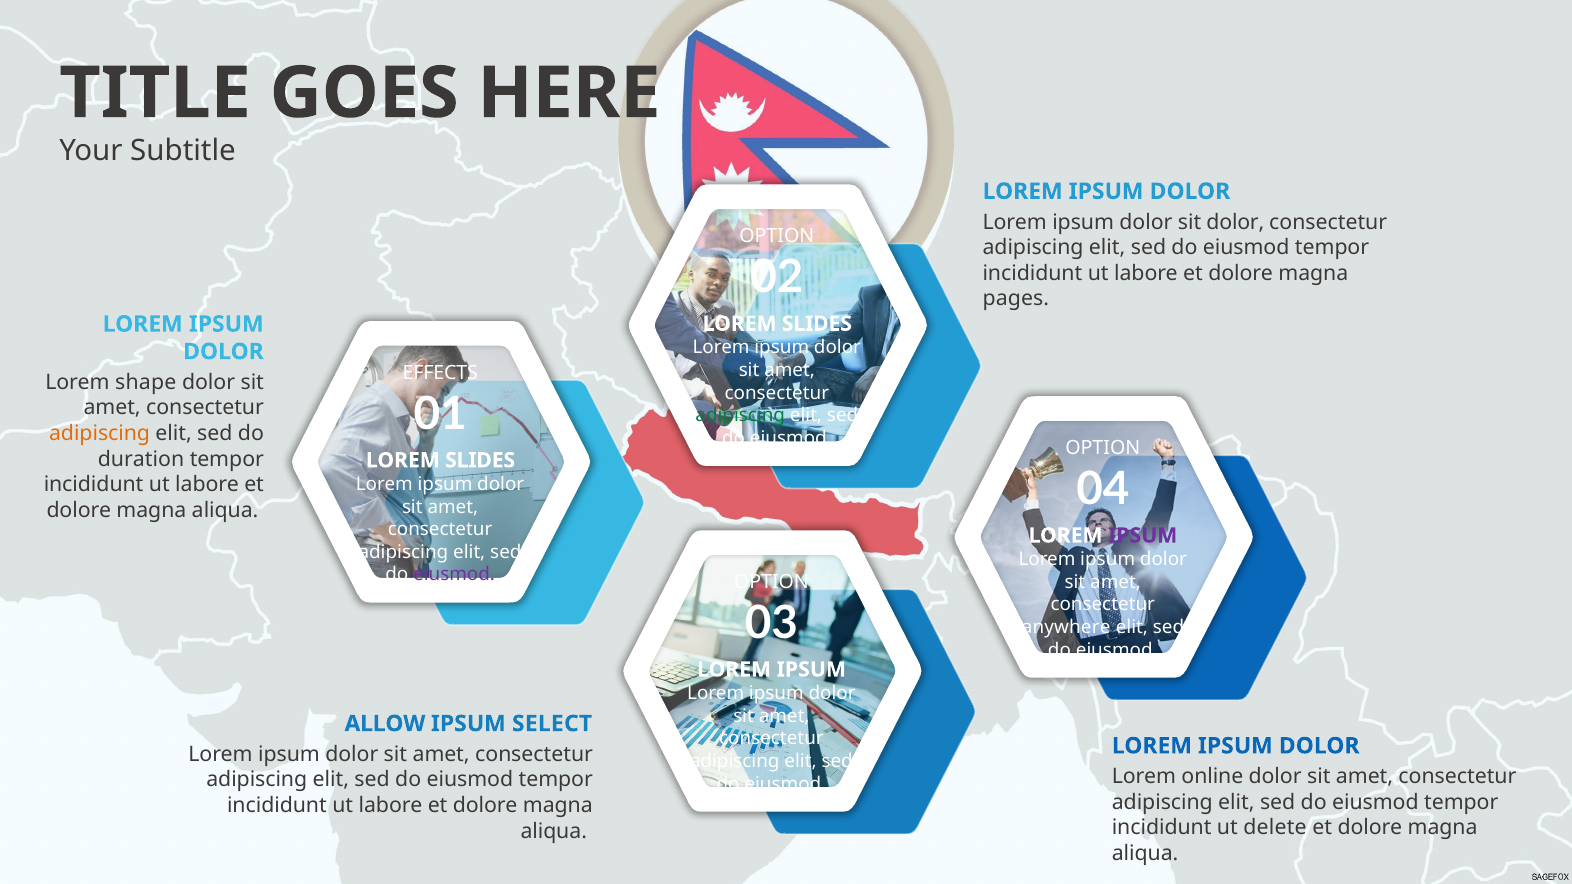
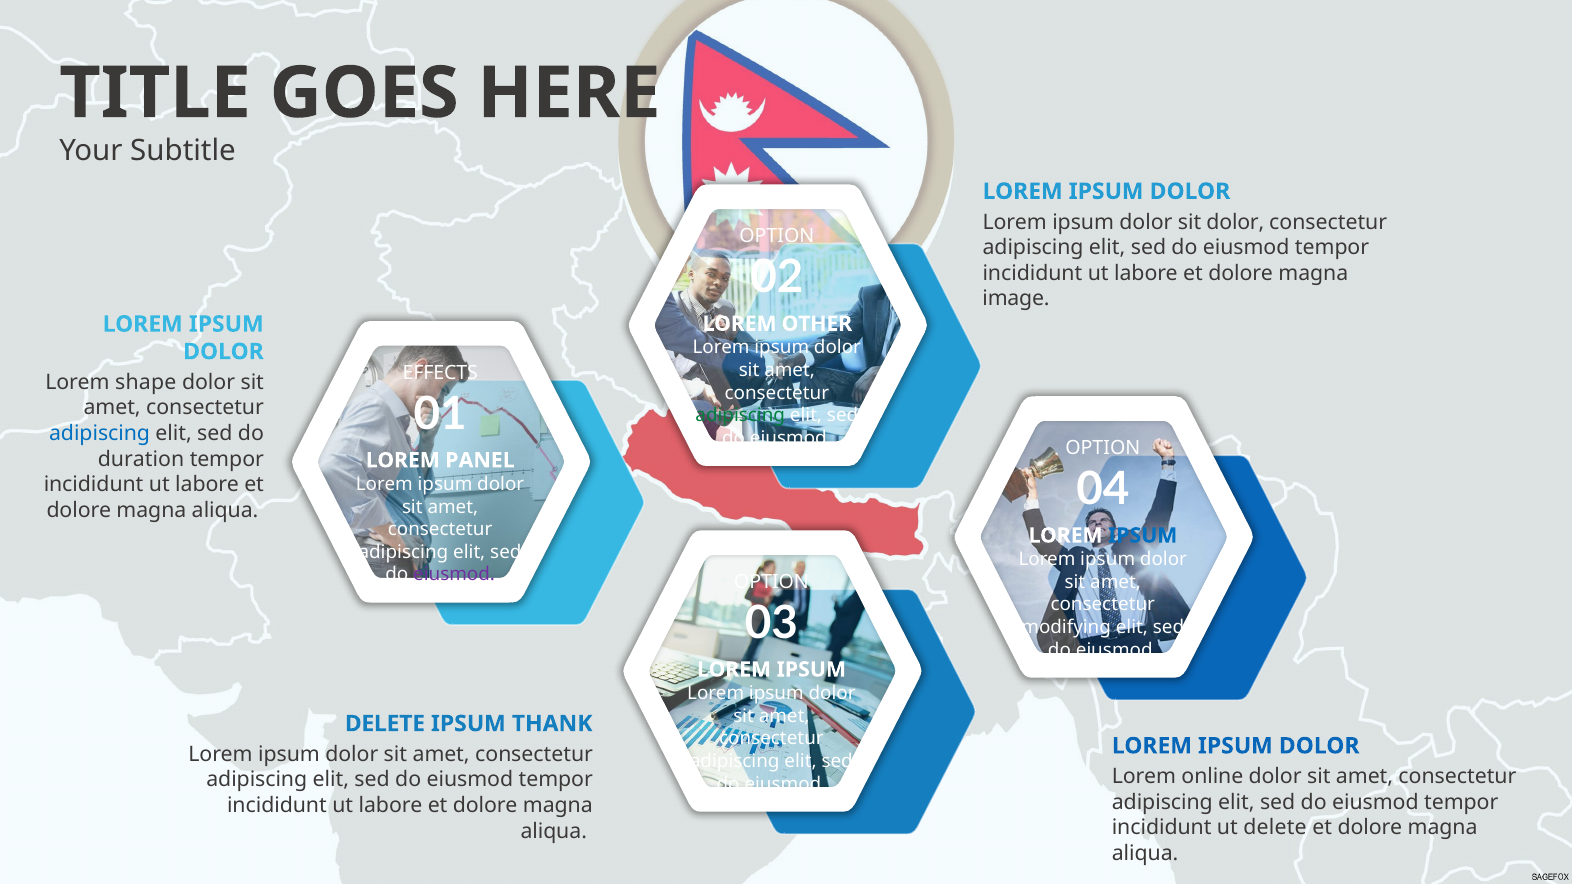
pages: pages -> image
SLIDES at (817, 324): SLIDES -> OTHER
adipiscing at (100, 434) colour: orange -> blue
SLIDES at (480, 460): SLIDES -> PANEL
IPSUM at (1143, 536) colour: purple -> blue
anywhere: anywhere -> modifying
ALLOW at (385, 724): ALLOW -> DELETE
SELECT: SELECT -> THANK
